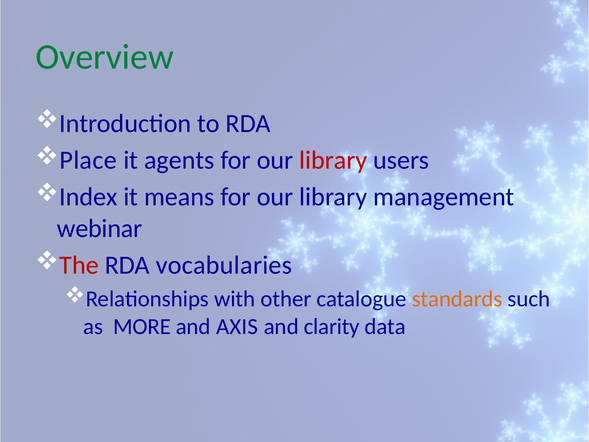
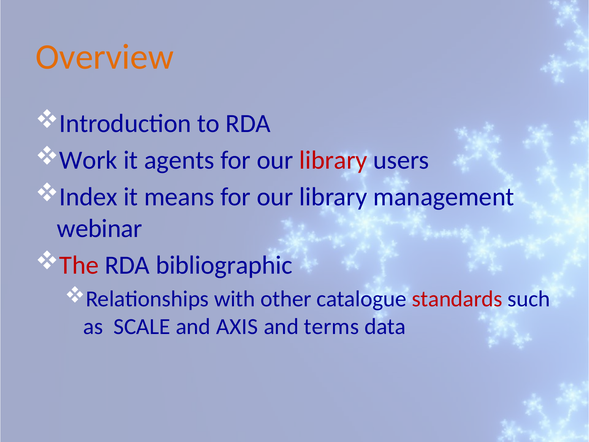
Overview colour: green -> orange
Place: Place -> Work
vocabularies: vocabularies -> bibliographic
standards colour: orange -> red
MORE: MORE -> SCALE
clarity: clarity -> terms
